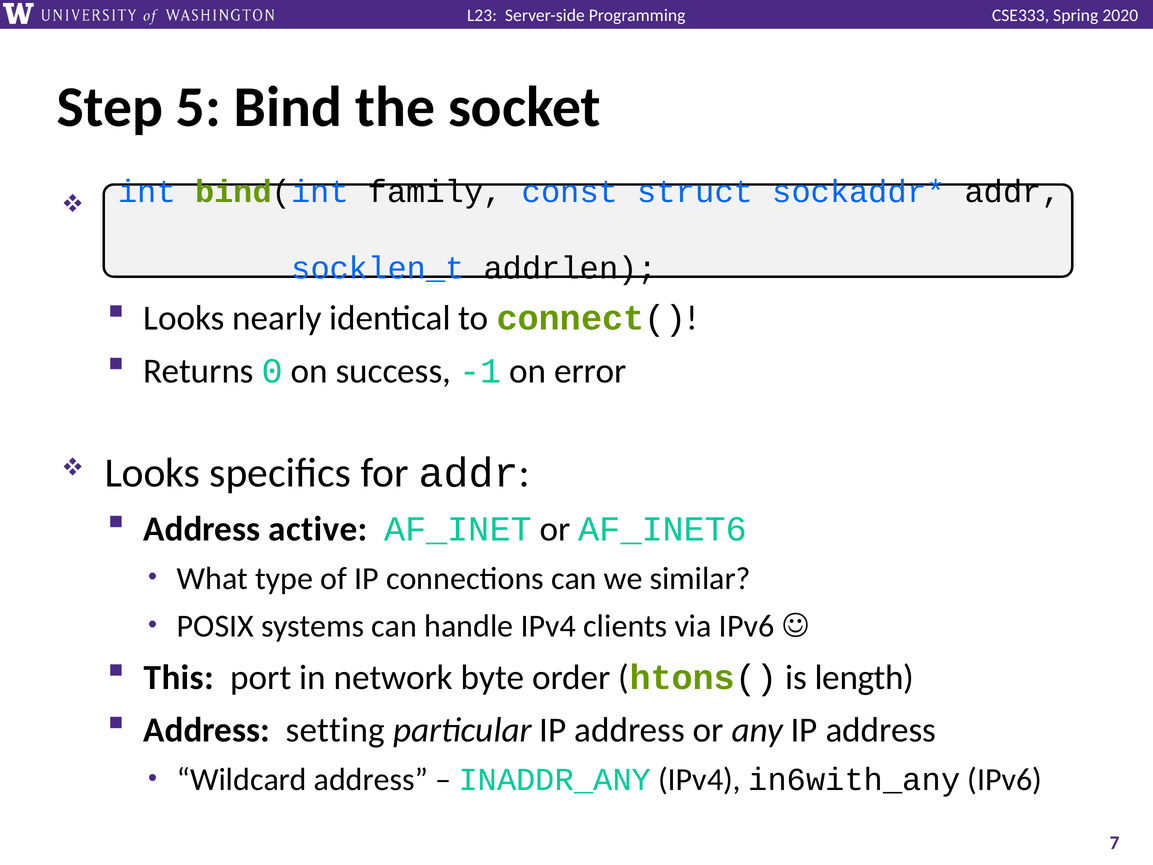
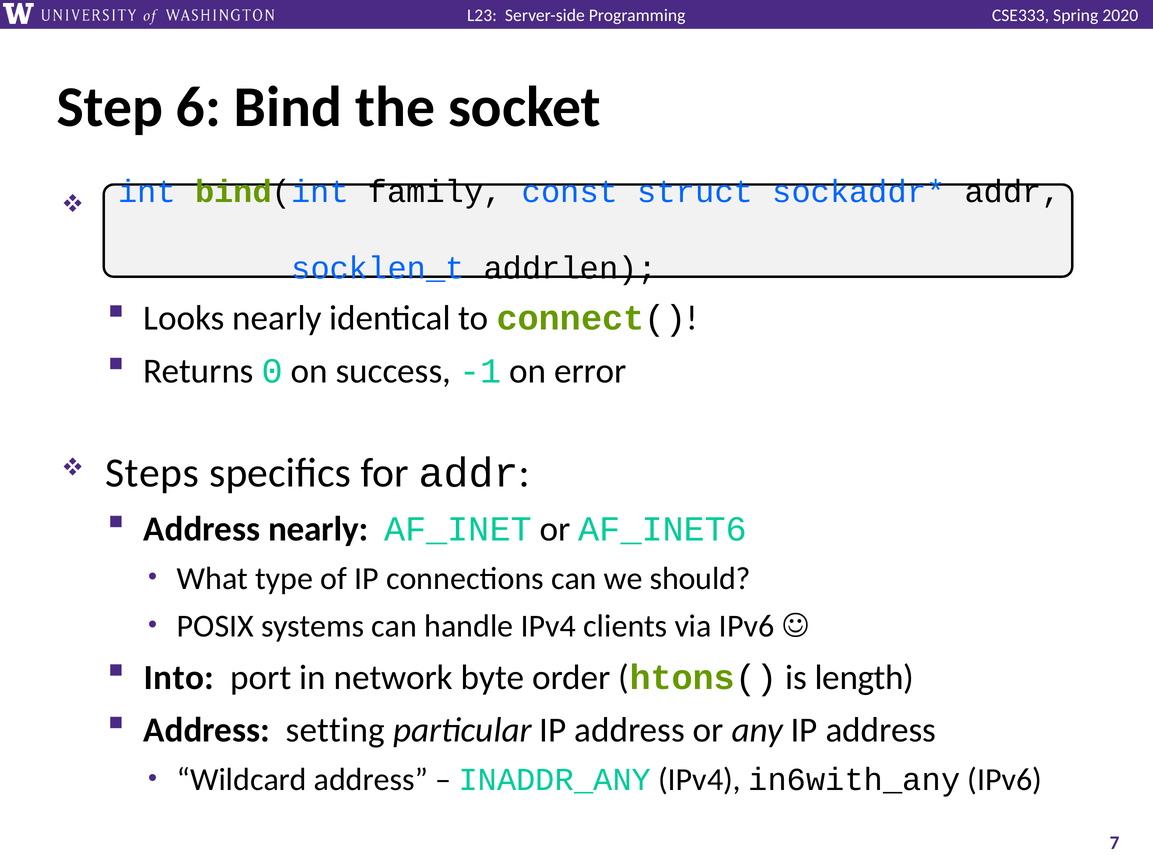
5: 5 -> 6
Looks at (152, 473): Looks -> Steps
Address active: active -> nearly
similar: similar -> should
This: This -> Into
